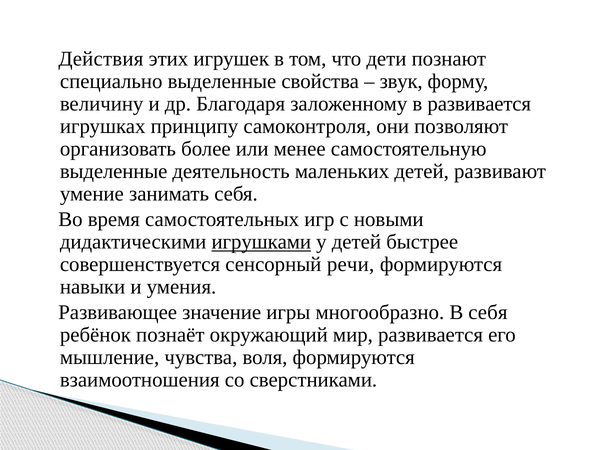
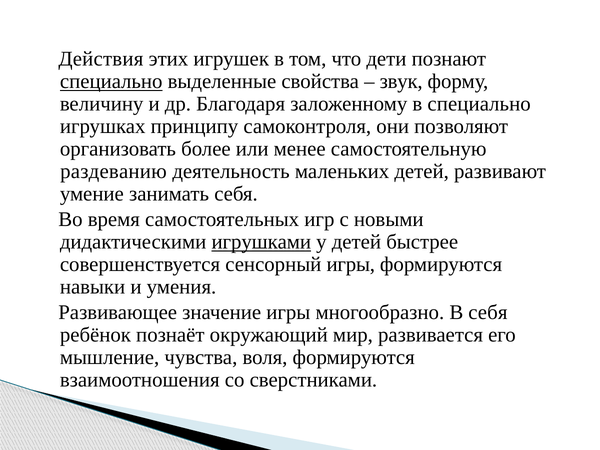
специально at (111, 82) underline: none -> present
в развивается: развивается -> специально
выделенные at (114, 172): выделенные -> раздеванию
сенсорный речи: речи -> игры
